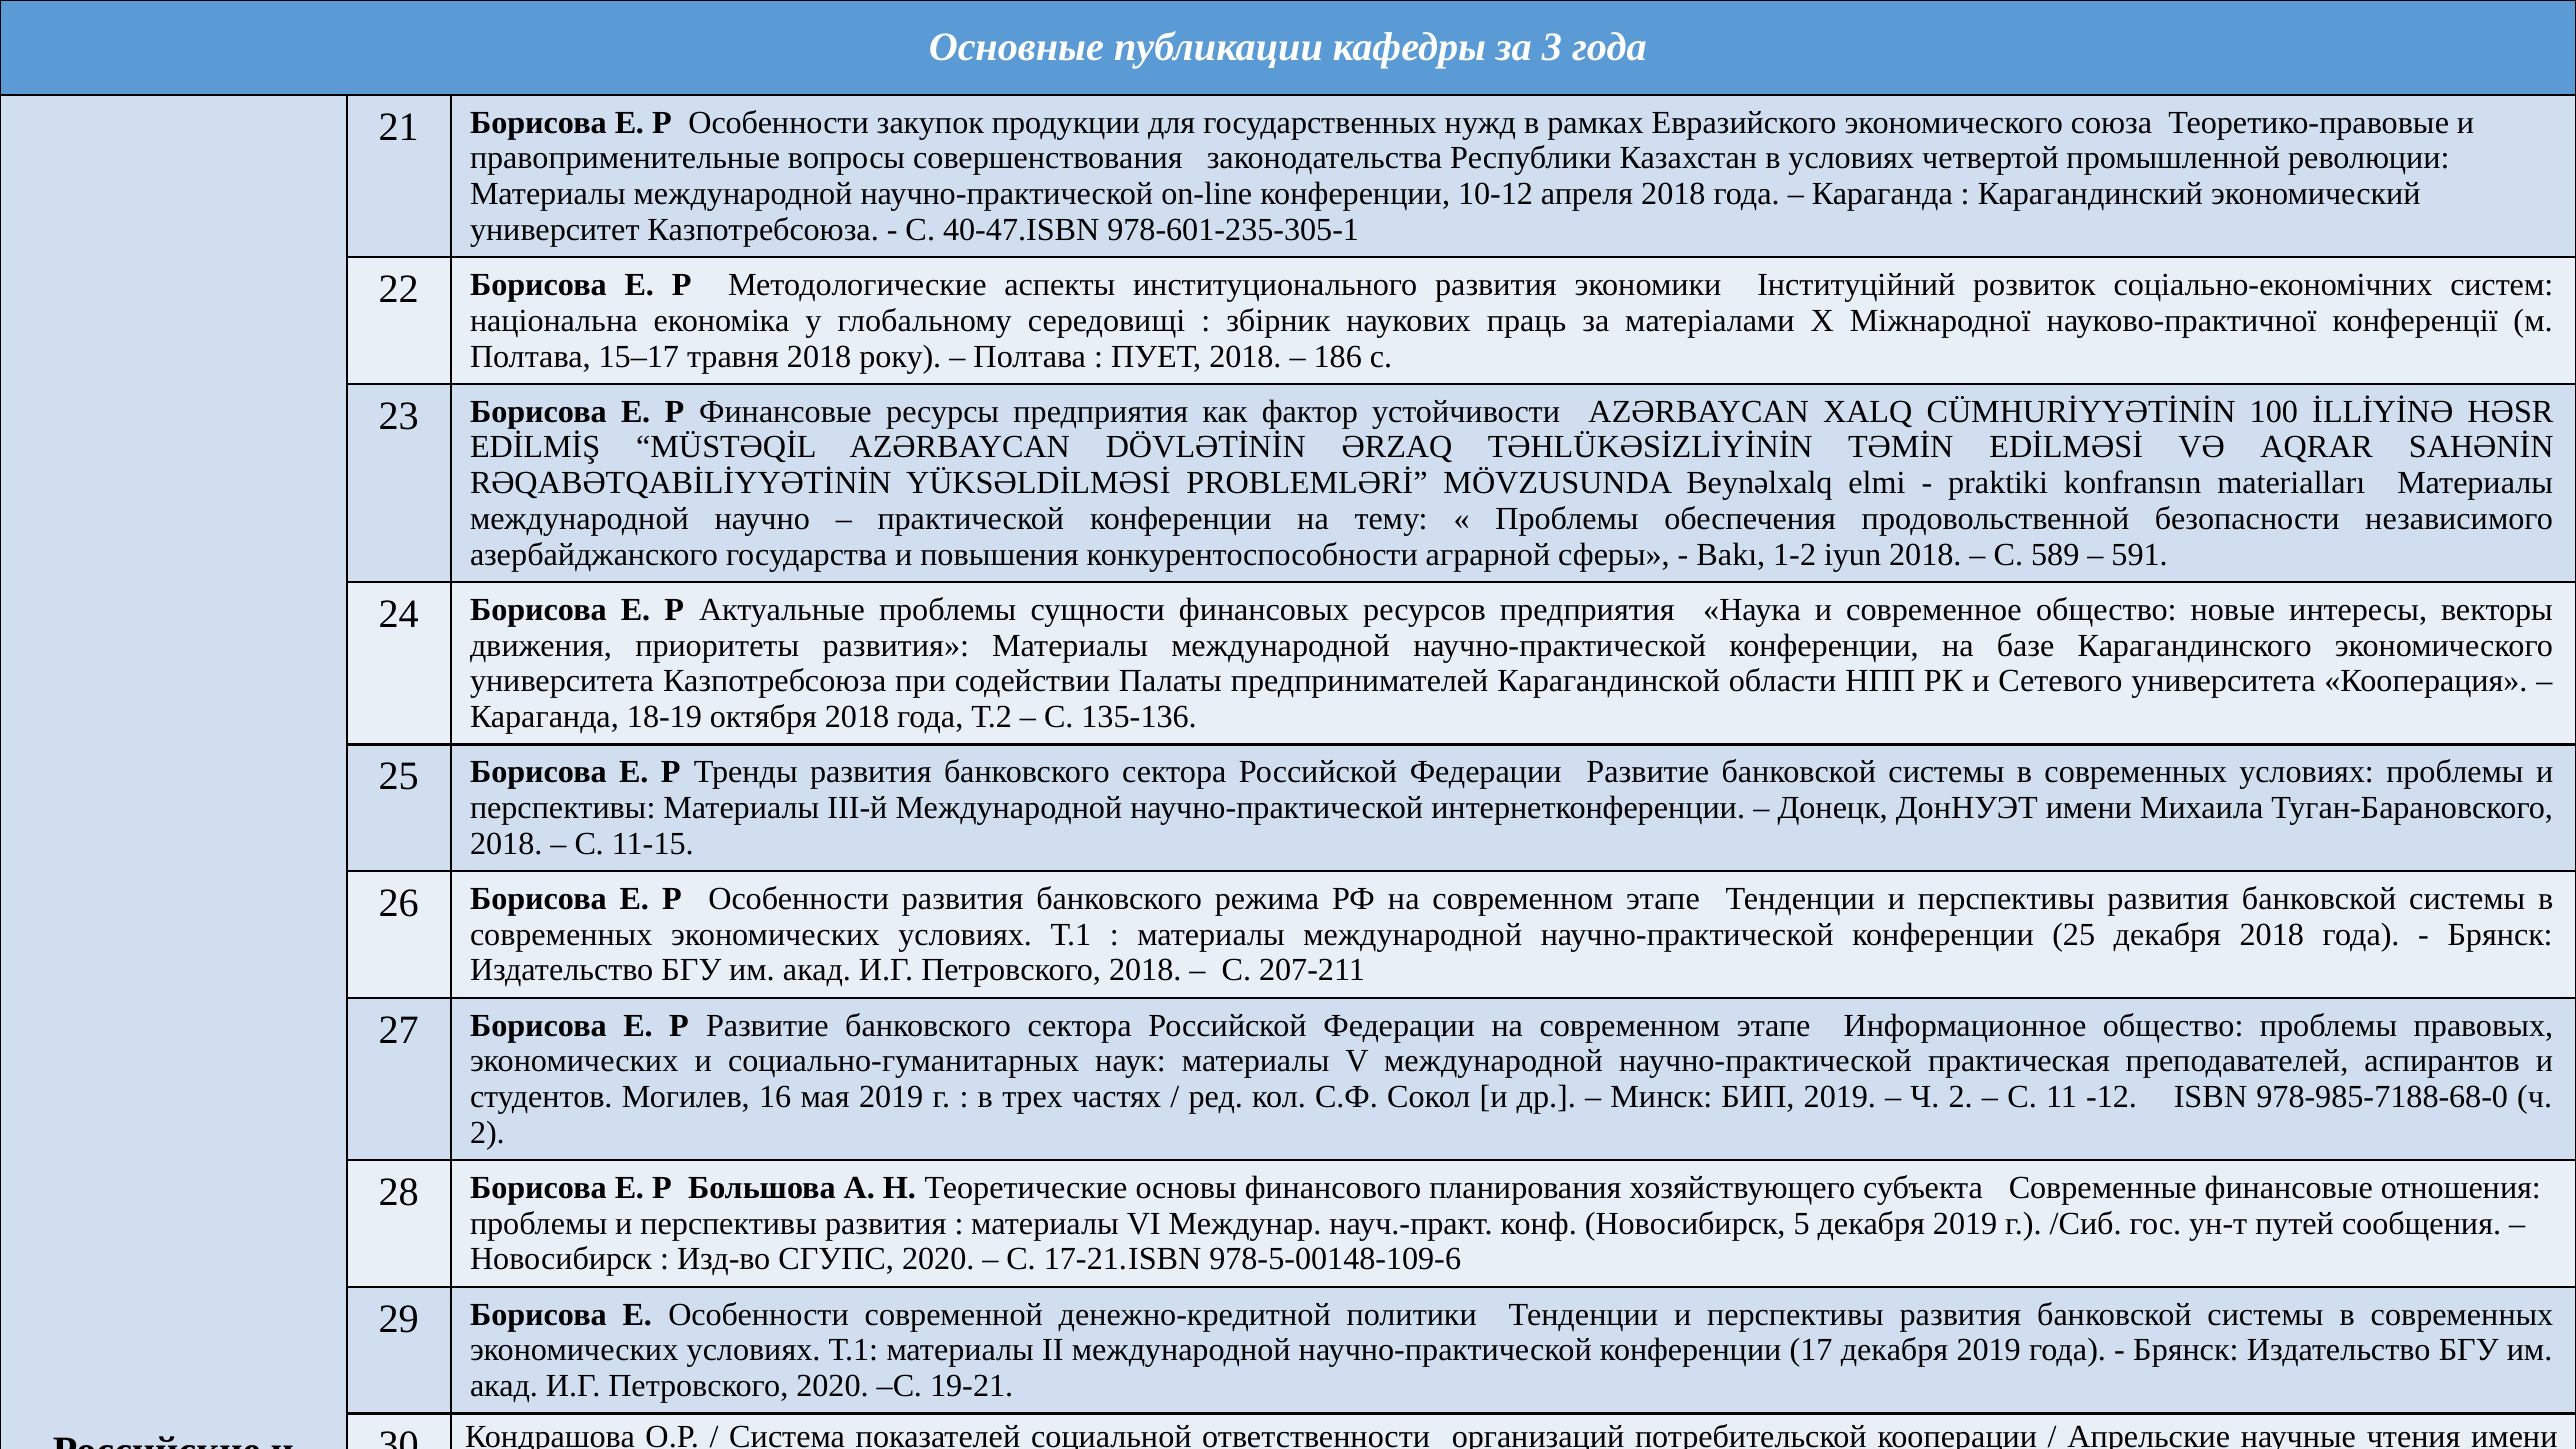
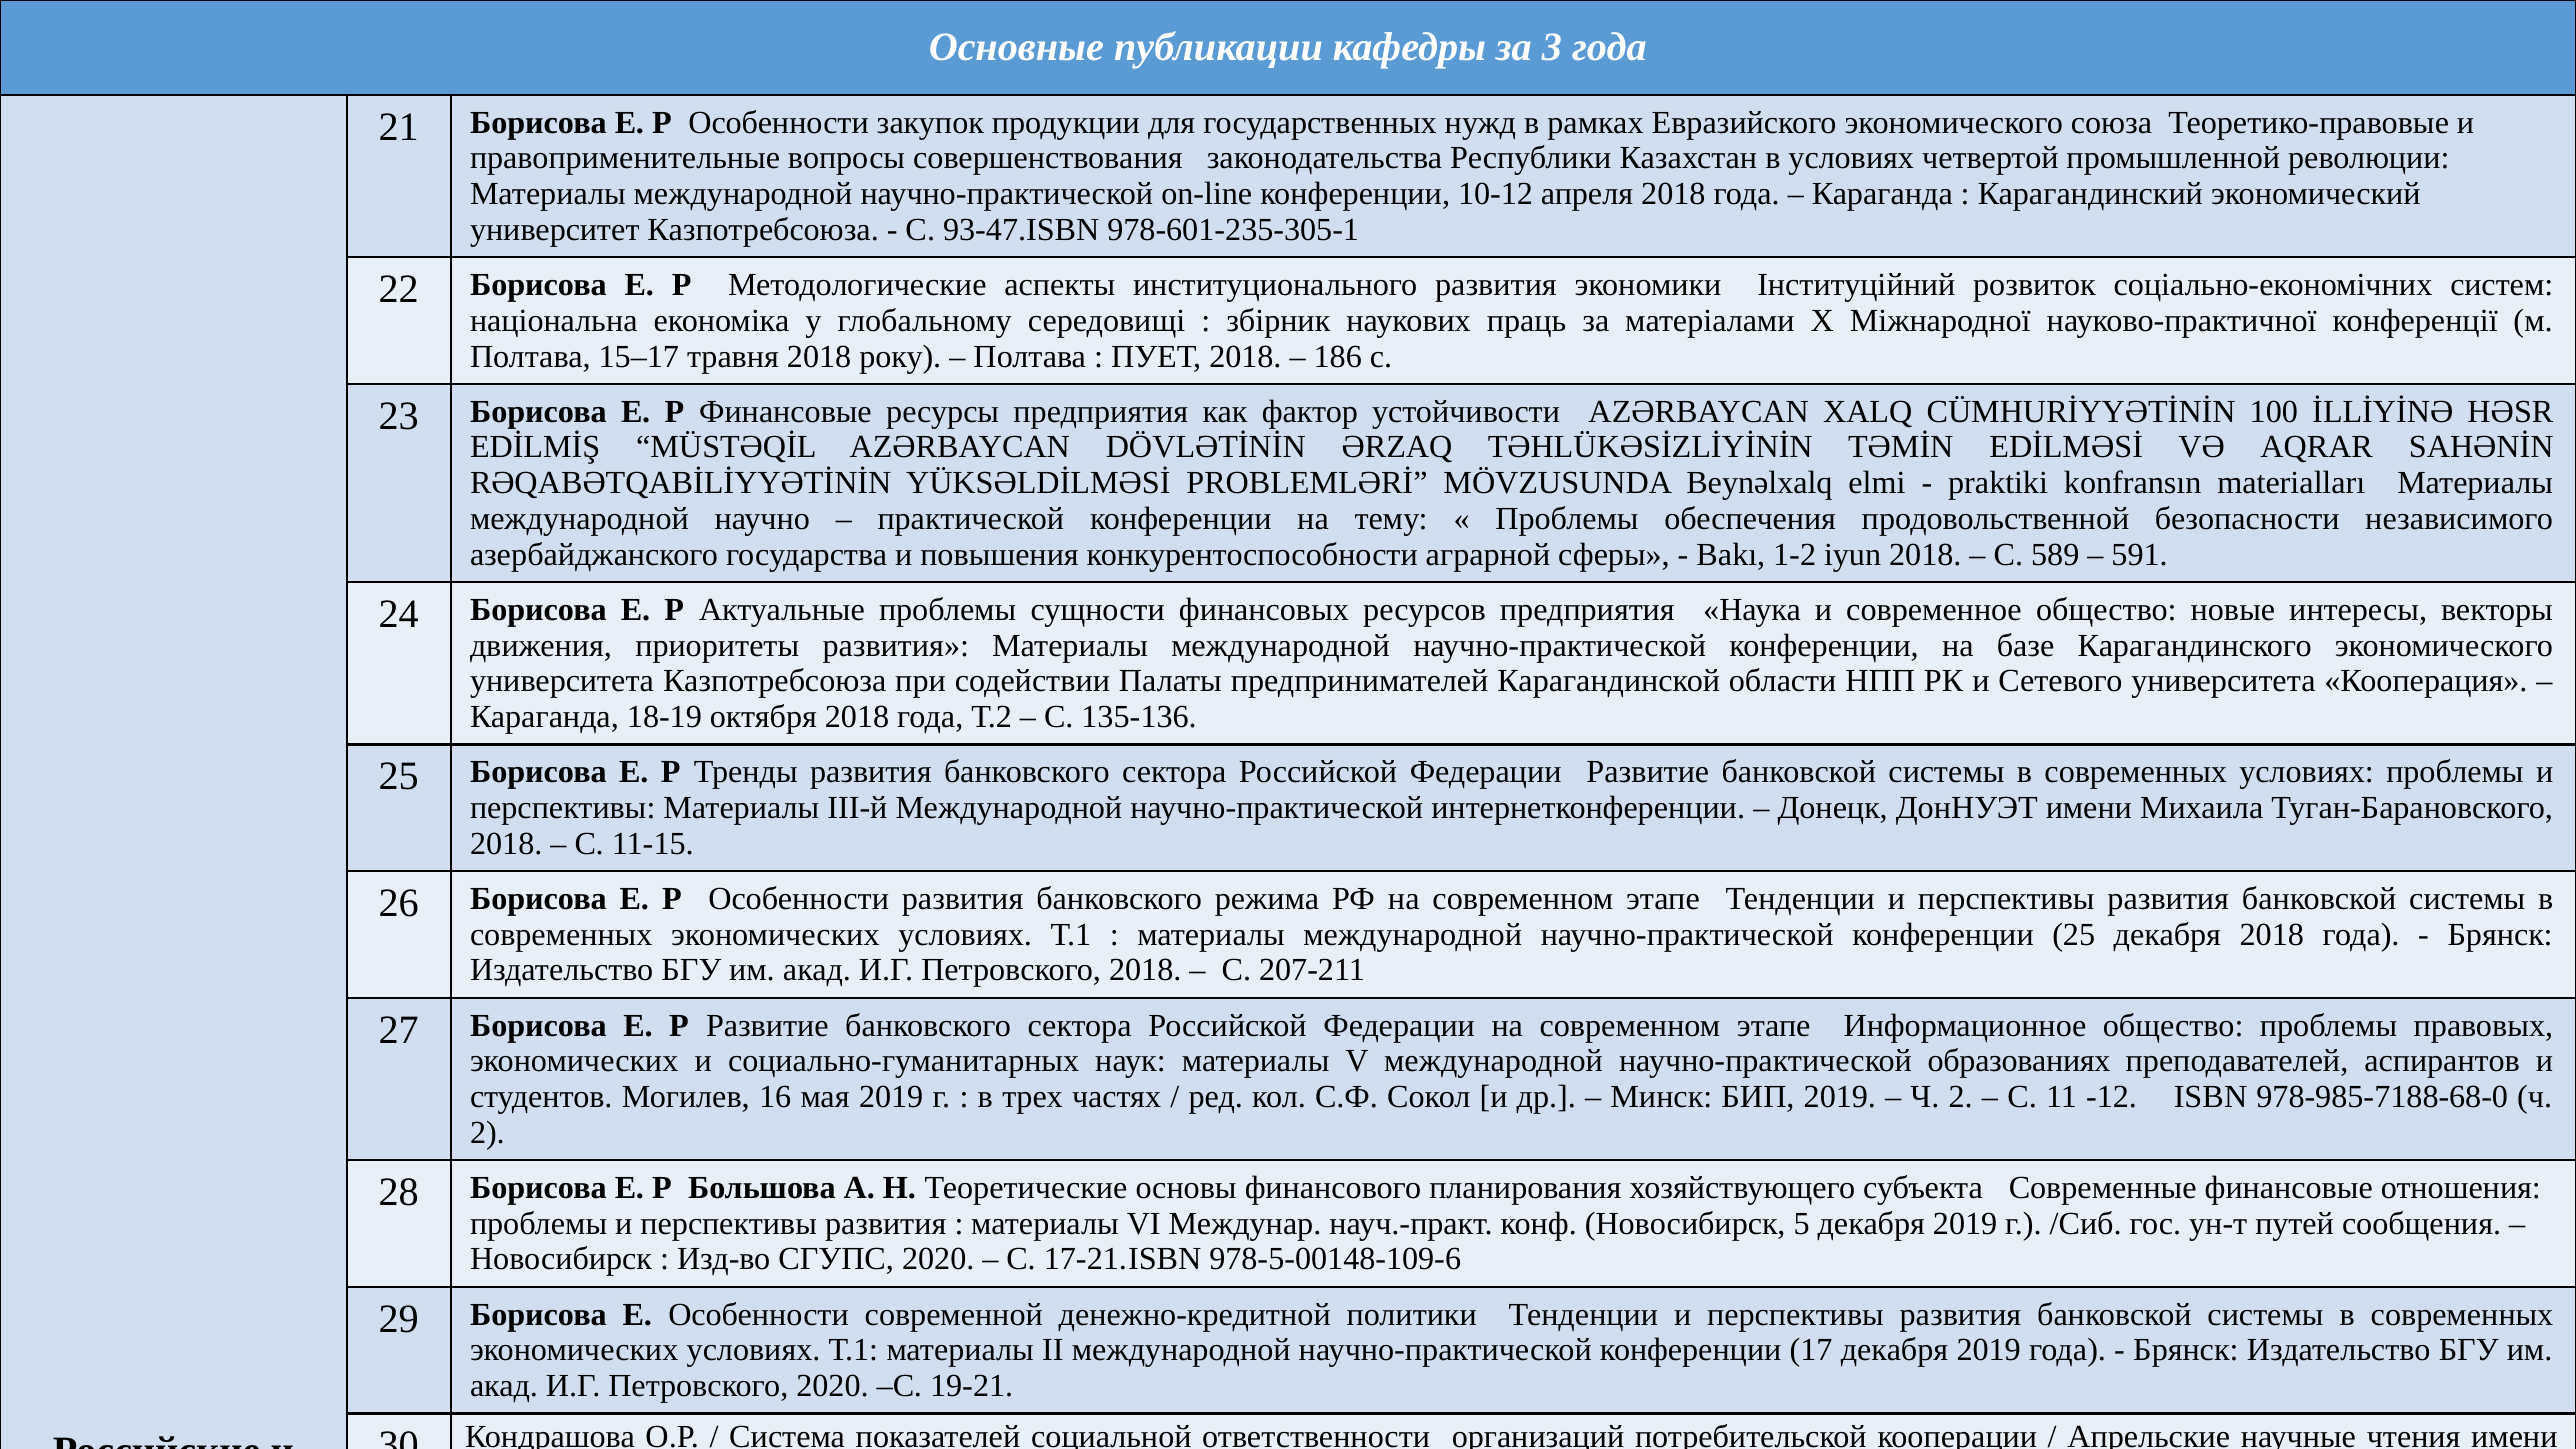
40-47.ISBN: 40-47.ISBN -> 93-47.ISBN
практическая: практическая -> образованиях
